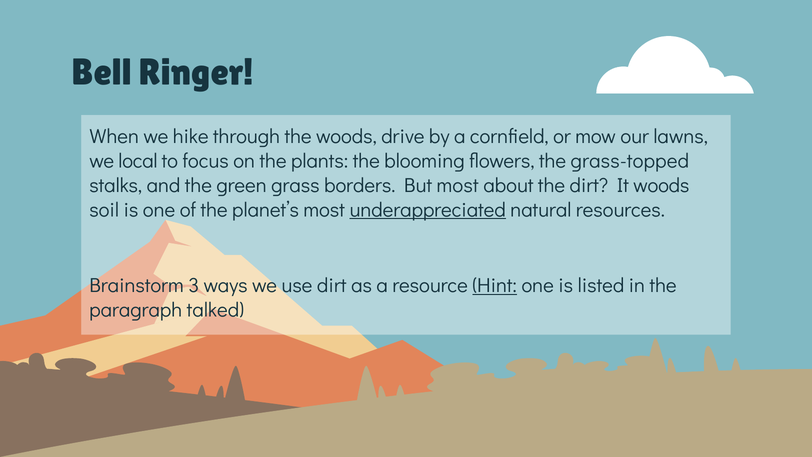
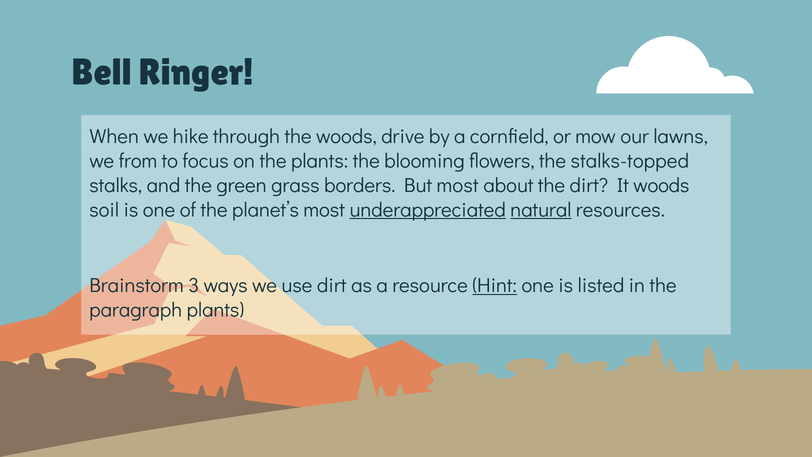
local: local -> from
grass-topped: grass-topped -> stalks-topped
natural underline: none -> present
paragraph talked: talked -> plants
